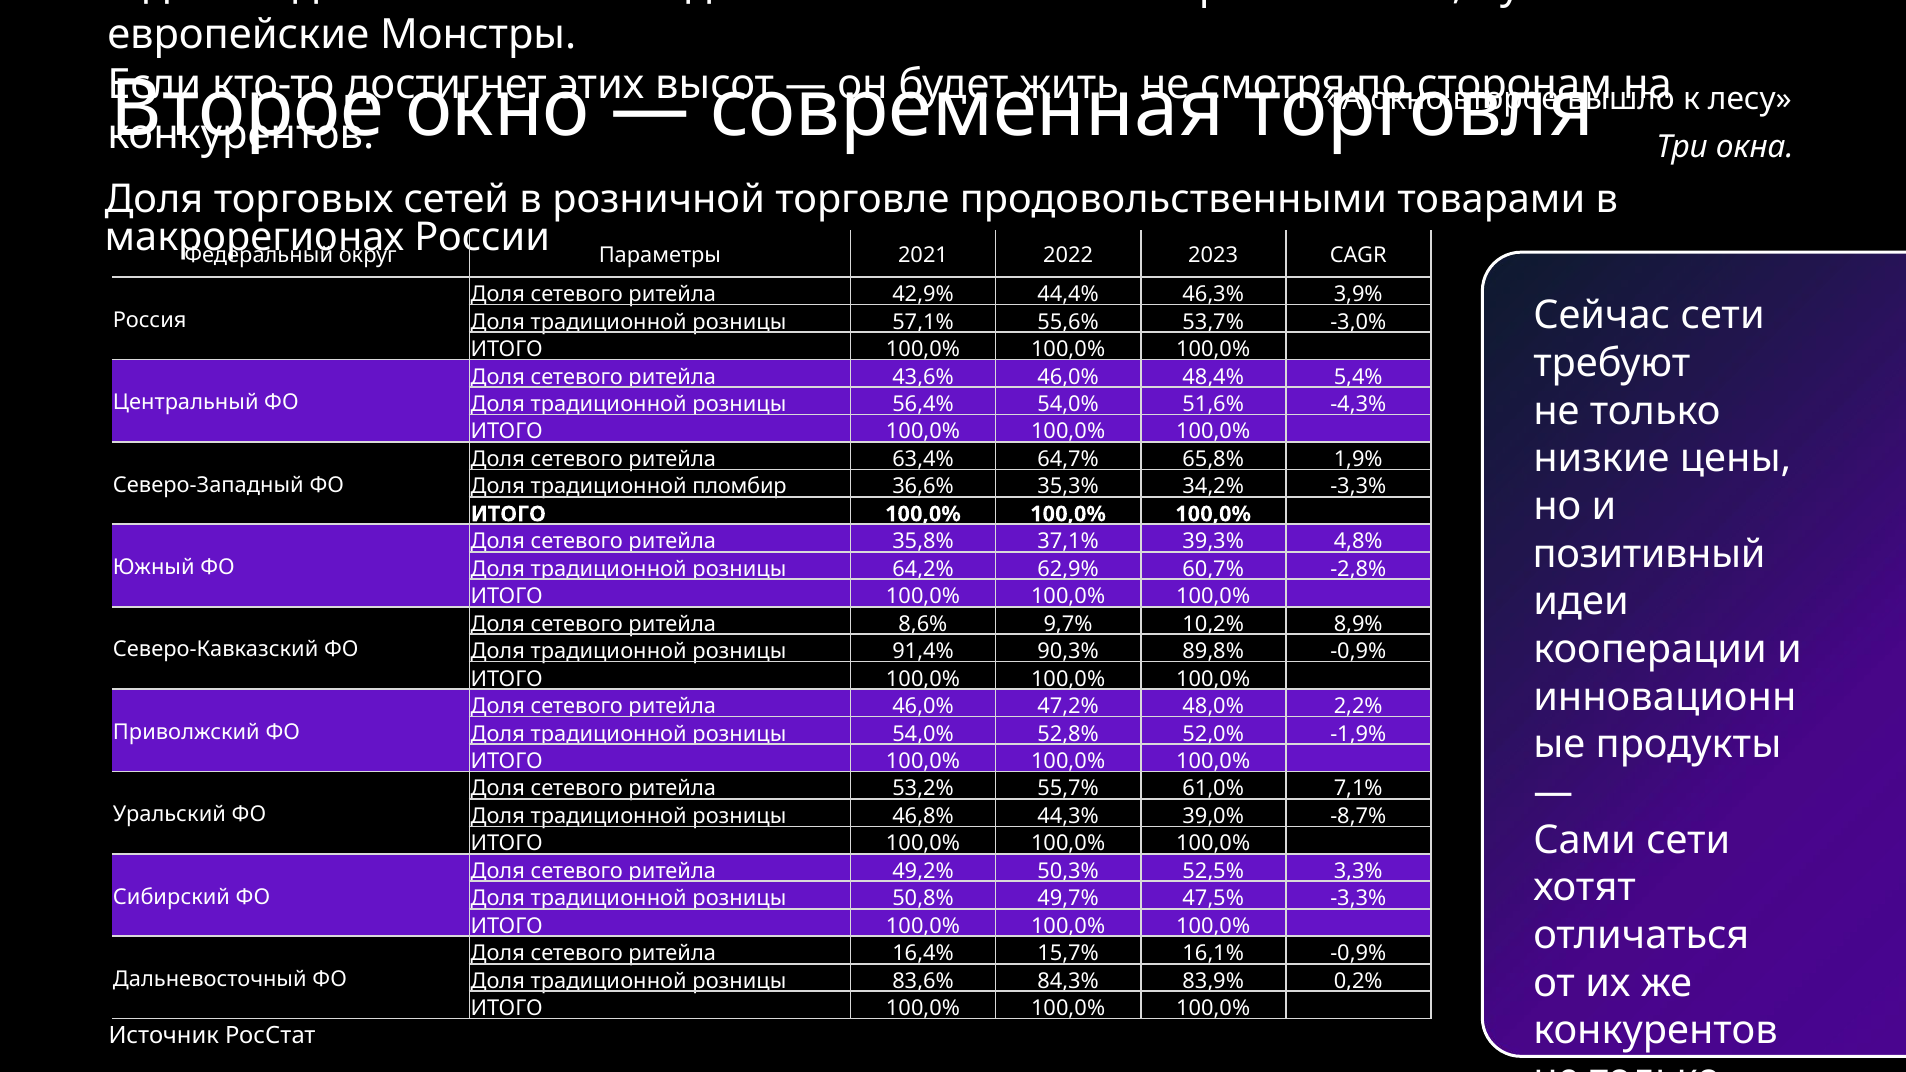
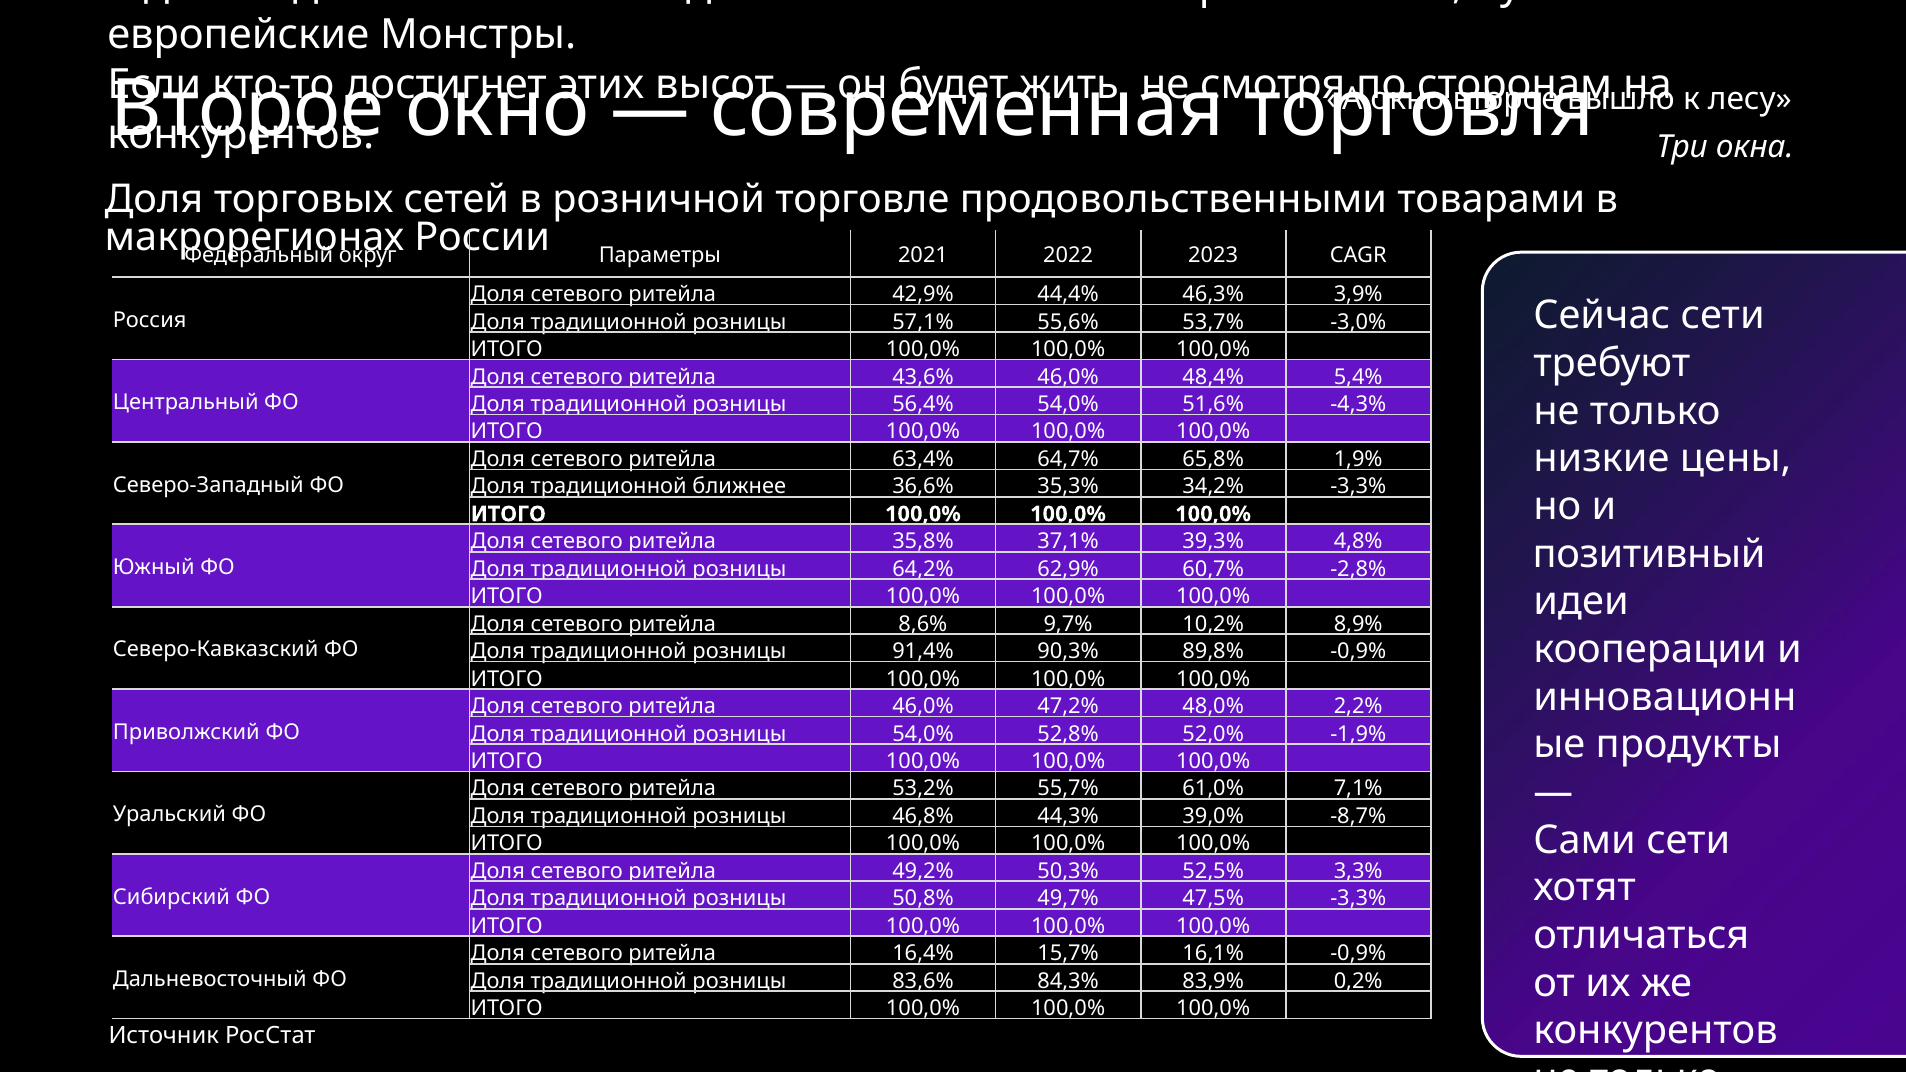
пломбир: пломбир -> ближнее
